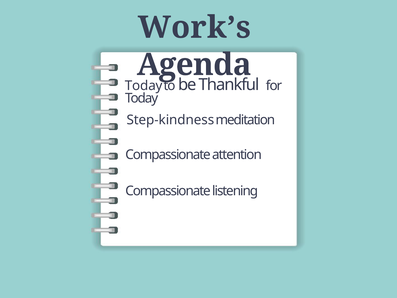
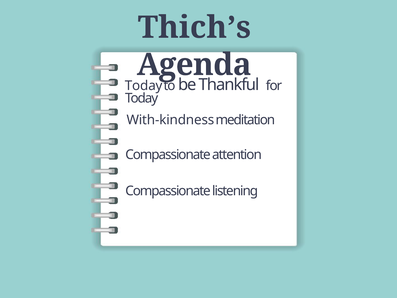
Work’s: Work’s -> Thich’s
Step-kindness: Step-kindness -> With-kindness
